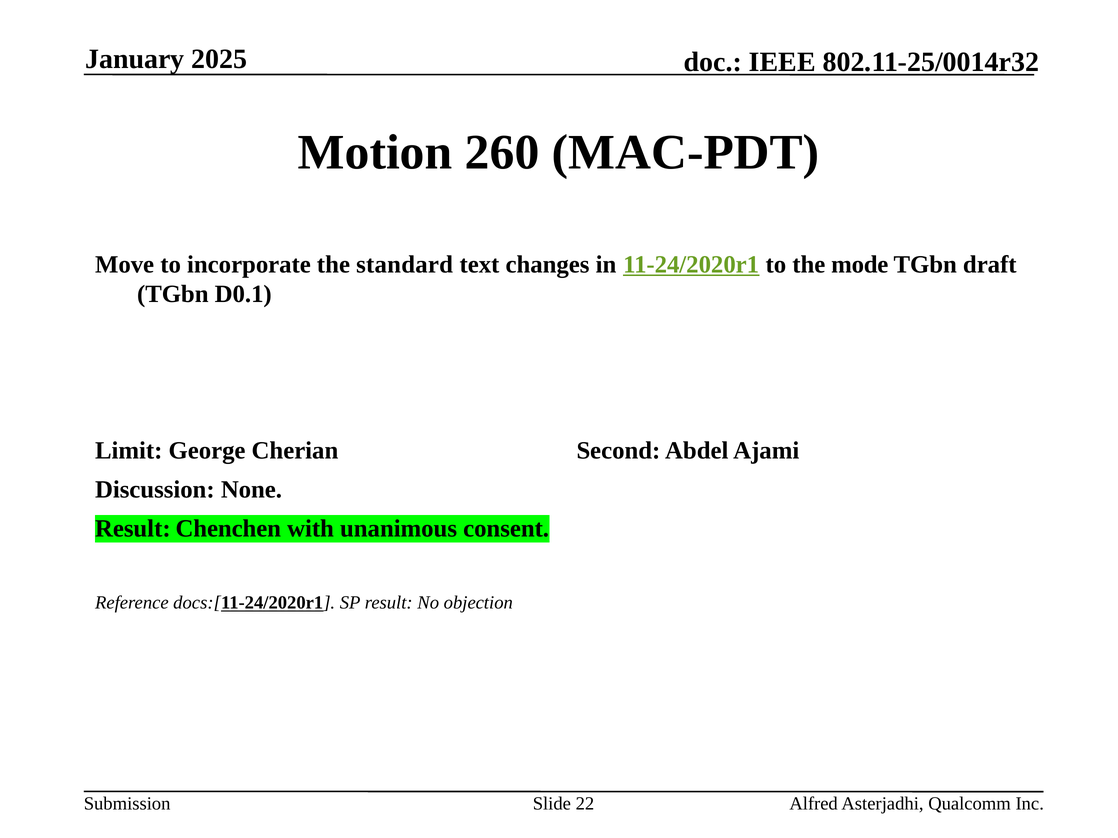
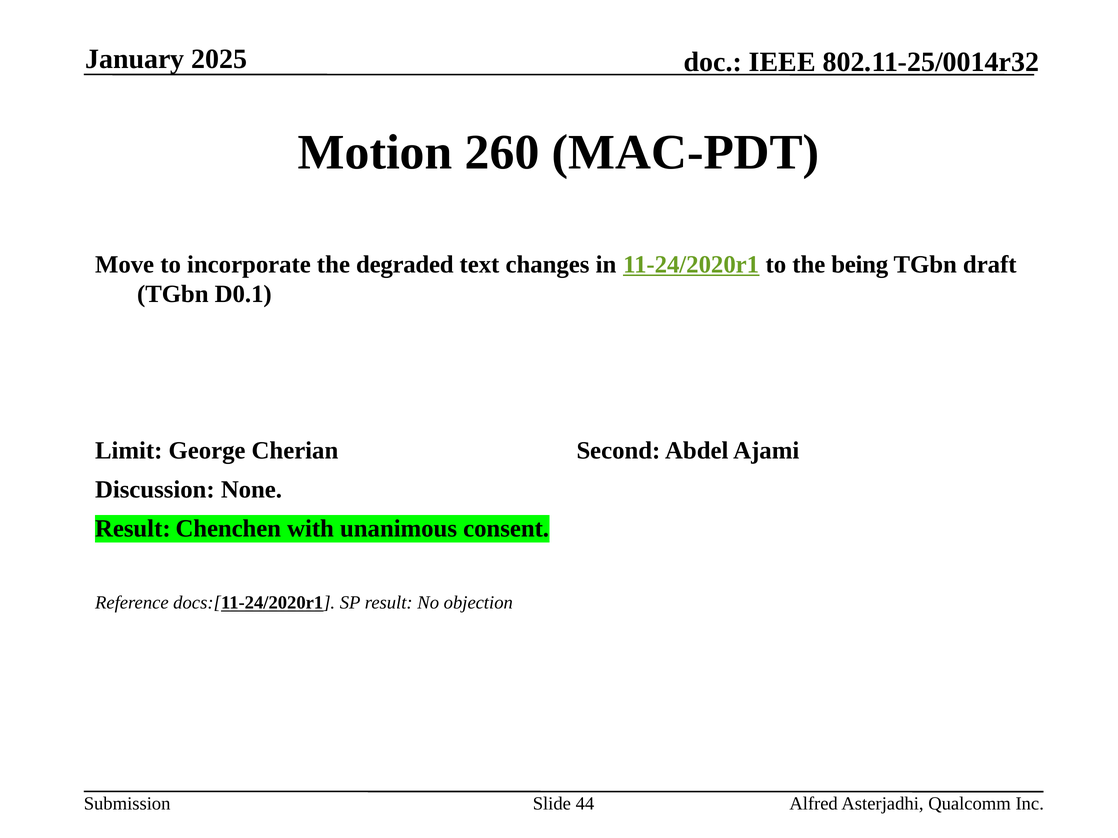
standard: standard -> degraded
mode: mode -> being
22: 22 -> 44
